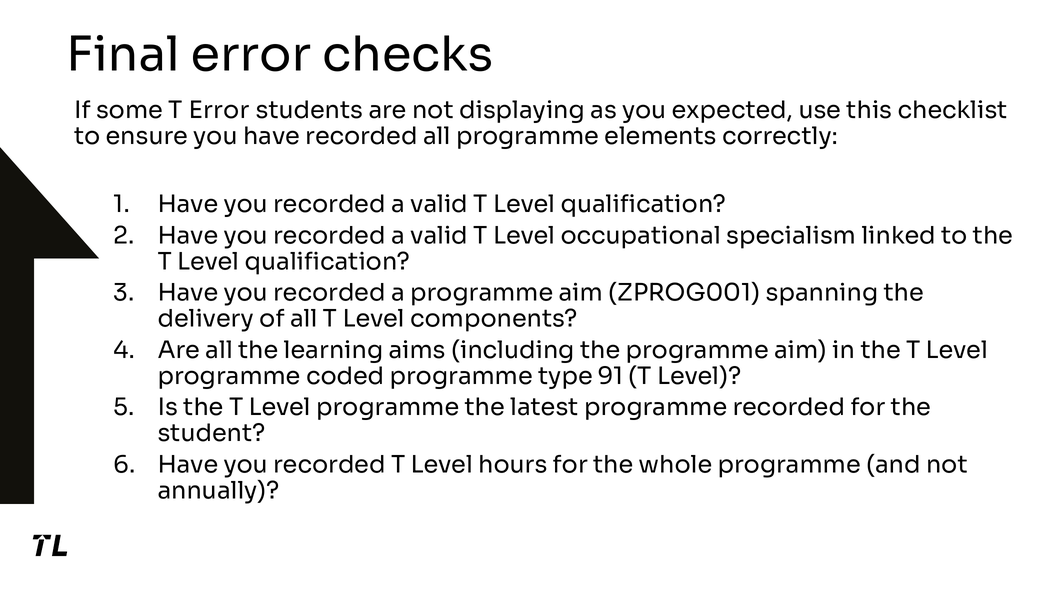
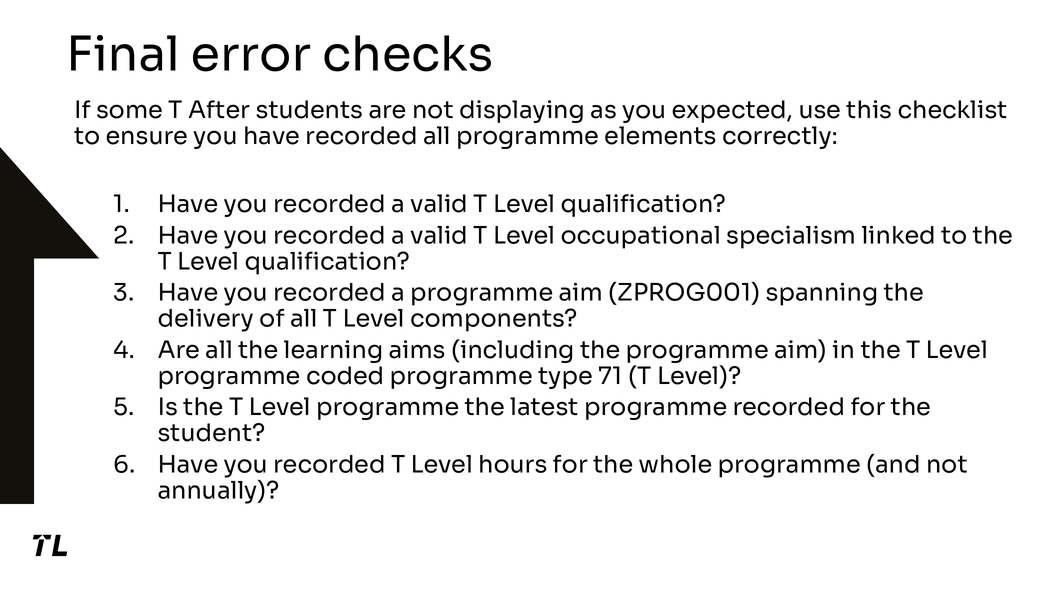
T Error: Error -> After
91: 91 -> 71
